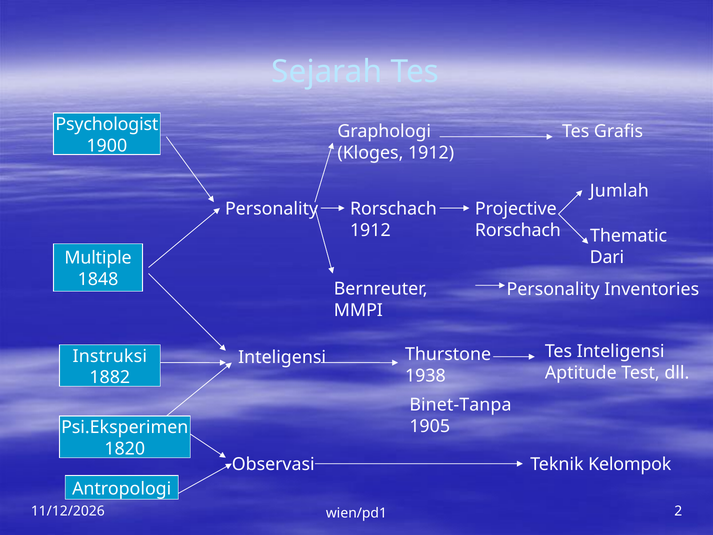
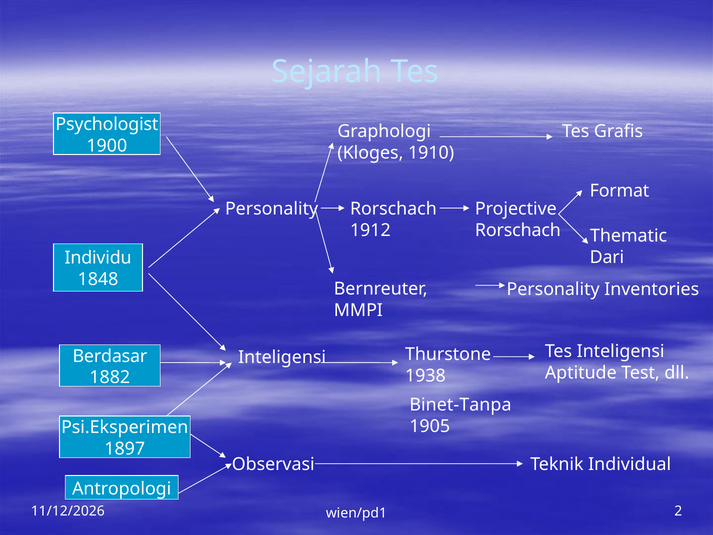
Kloges 1912: 1912 -> 1910
Jumlah: Jumlah -> Format
Multiple: Multiple -> Individu
Instruksi: Instruksi -> Berdasar
1820: 1820 -> 1897
Kelompok: Kelompok -> Individual
